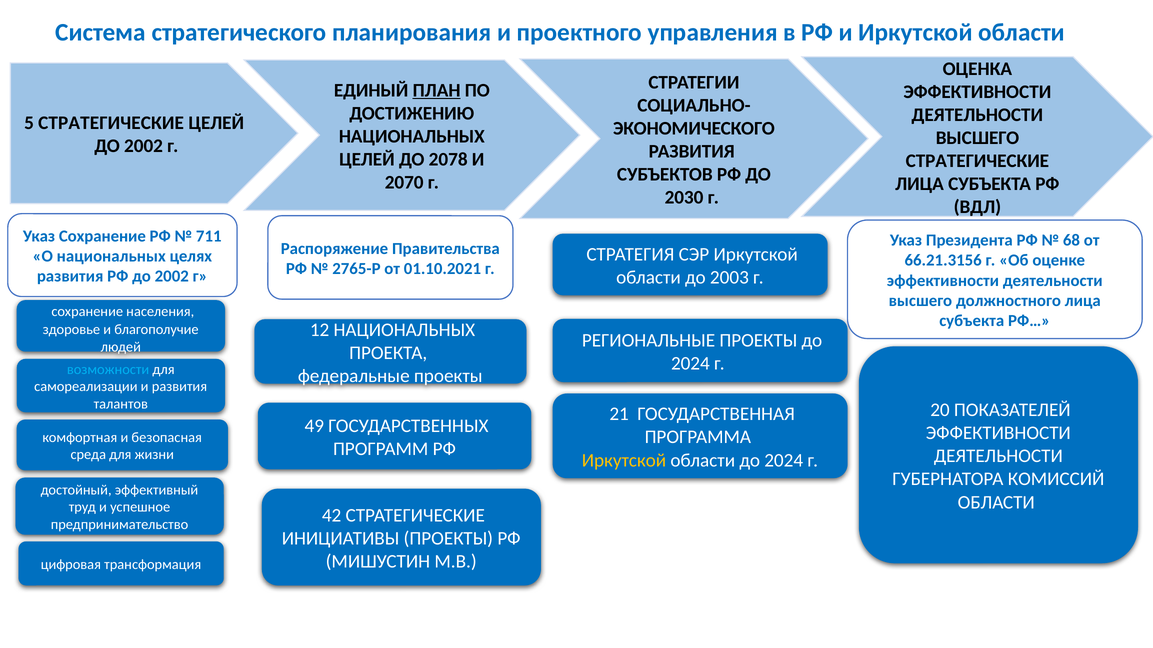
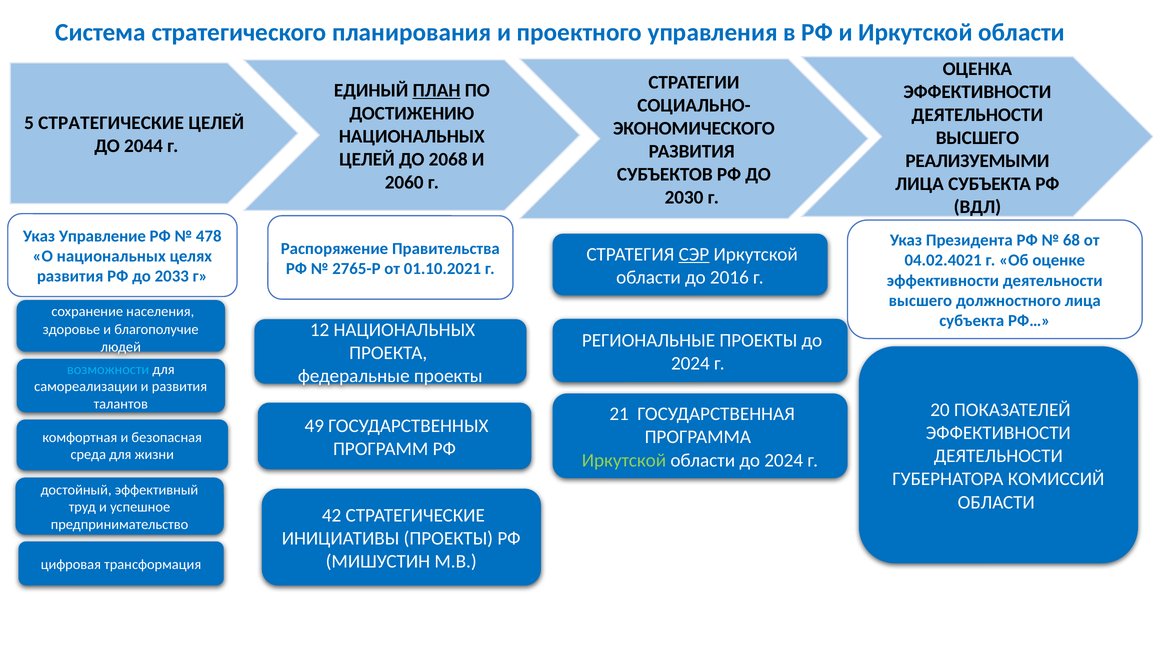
2002 at (144, 146): 2002 -> 2044
2078: 2078 -> 2068
СТРАТЕГИЧЕСКИЕ at (977, 161): СТРАТЕГИЧЕСКИЕ -> РЕАЛИЗУЕМЫМИ
2070: 2070 -> 2060
Указ Сохранение: Сохранение -> Управление
711: 711 -> 478
СЭР underline: none -> present
66.21.3156: 66.21.3156 -> 04.02.4021
РФ до 2002: 2002 -> 2033
2003: 2003 -> 2016
Иркутской at (624, 461) colour: yellow -> light green
